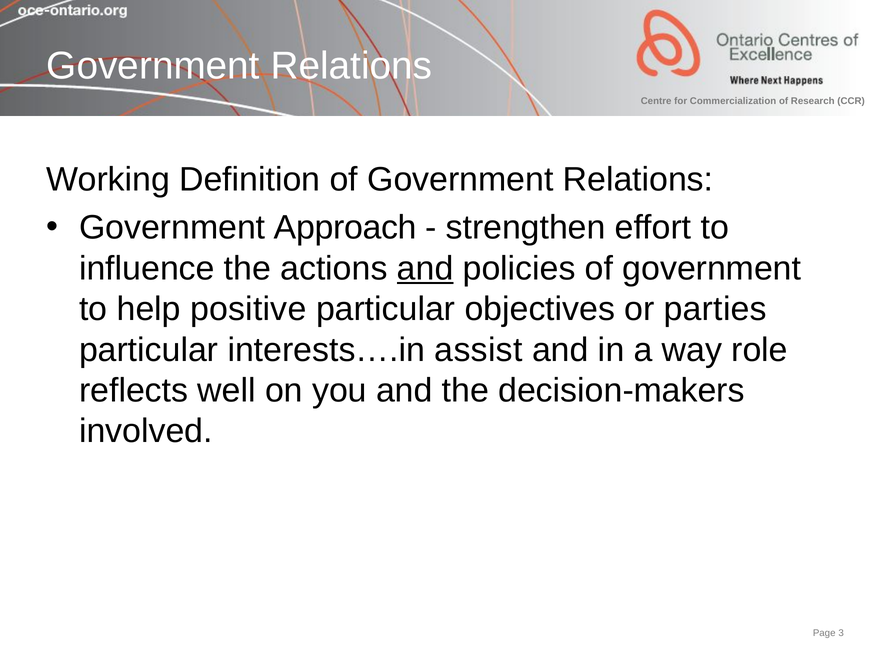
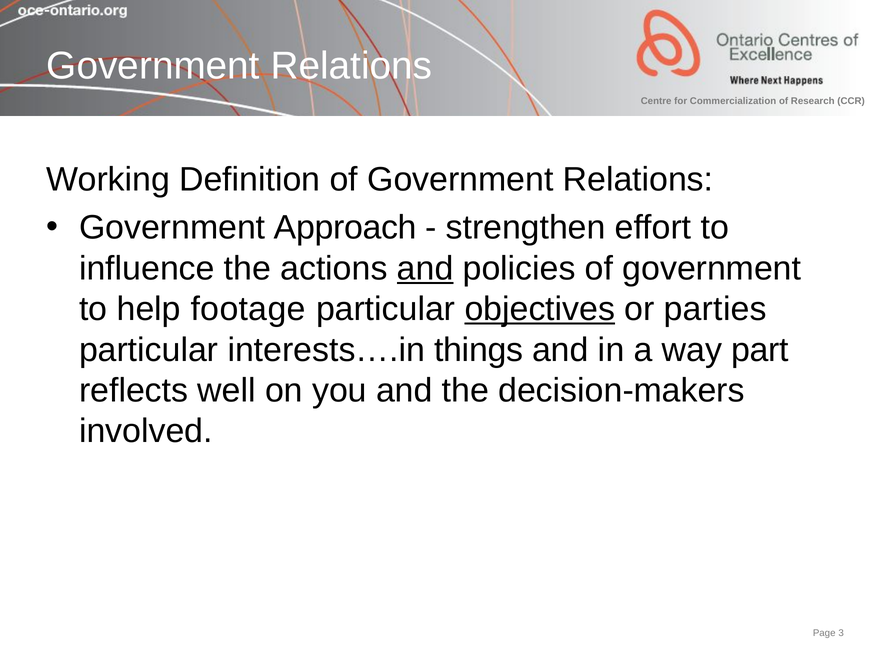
positive: positive -> footage
objectives underline: none -> present
assist: assist -> things
role: role -> part
